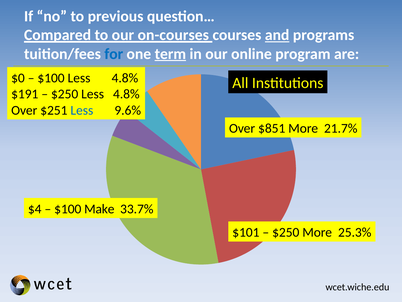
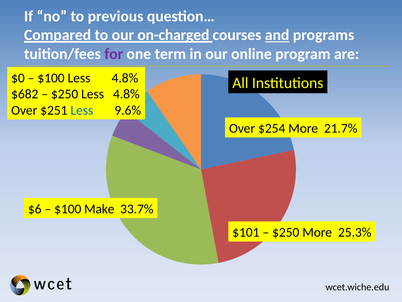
on-courses: on-courses -> on-charged
for colour: blue -> purple
term underline: present -> none
$191: $191 -> $682
$851: $851 -> $254
$4: $4 -> $6
